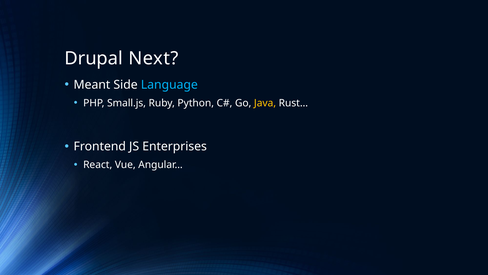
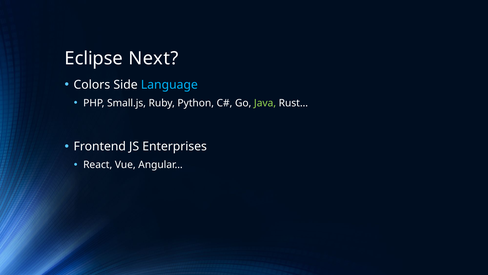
Drupal: Drupal -> Eclipse
Meant: Meant -> Colors
Java colour: yellow -> light green
